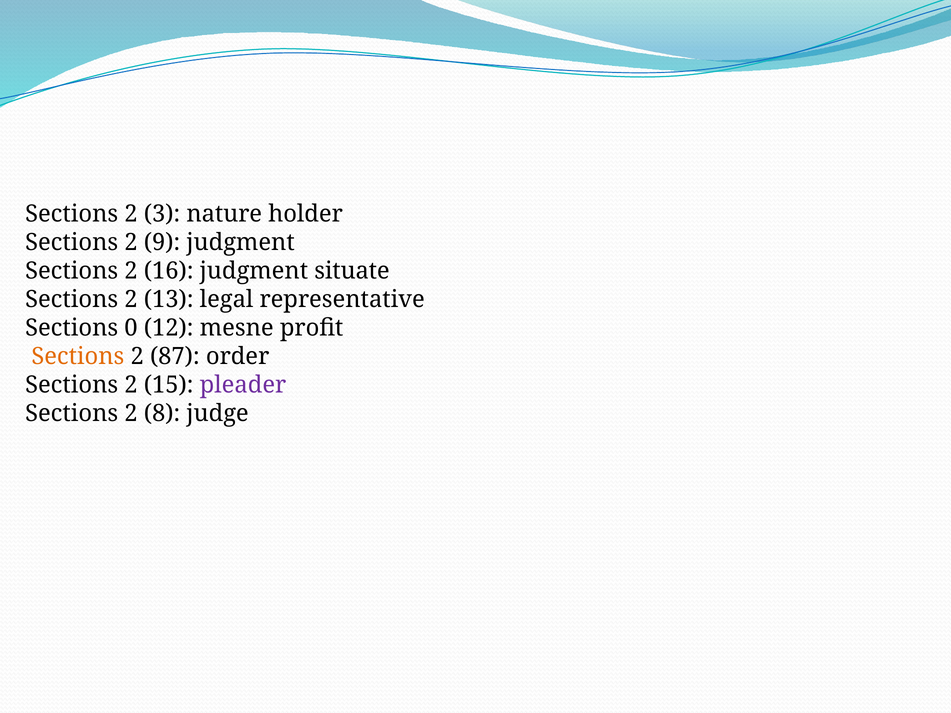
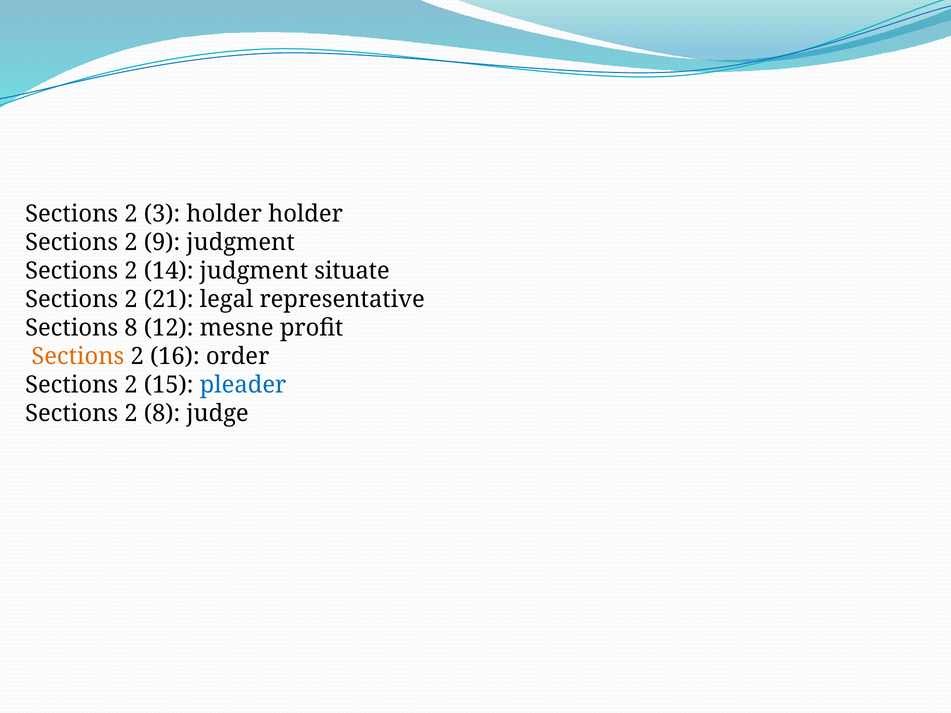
3 nature: nature -> holder
16: 16 -> 14
13: 13 -> 21
Sections 0: 0 -> 8
87: 87 -> 16
pleader colour: purple -> blue
